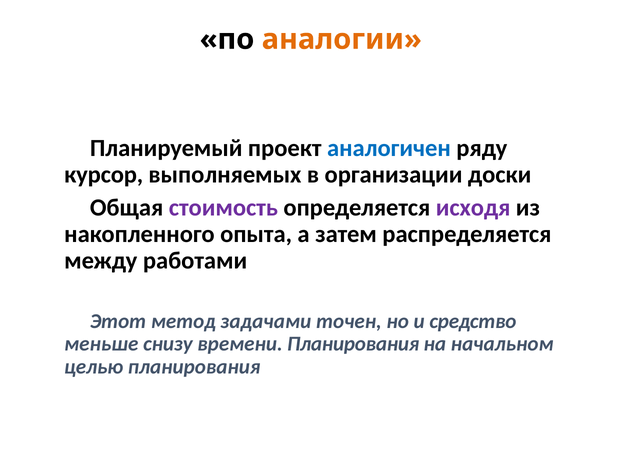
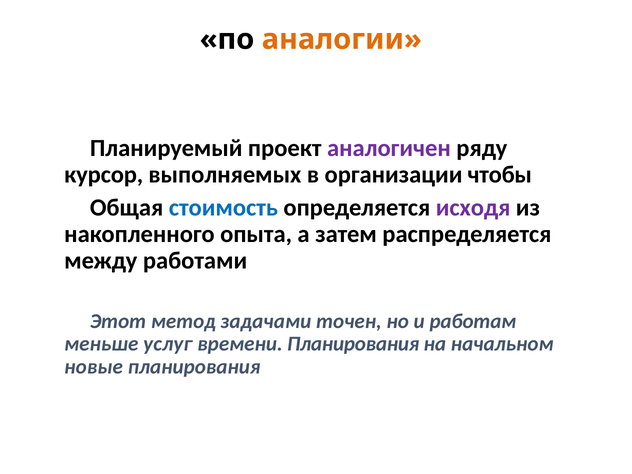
аналогичен colour: blue -> purple
доски: доски -> чтобы
стоимость colour: purple -> blue
средство: средство -> работам
снизу: снизу -> услуг
целью: целью -> новые
